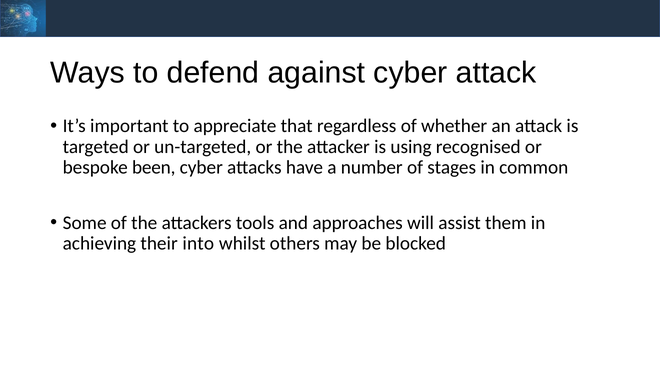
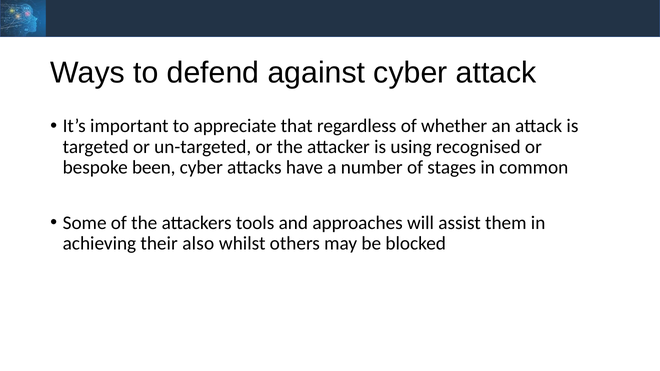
into: into -> also
